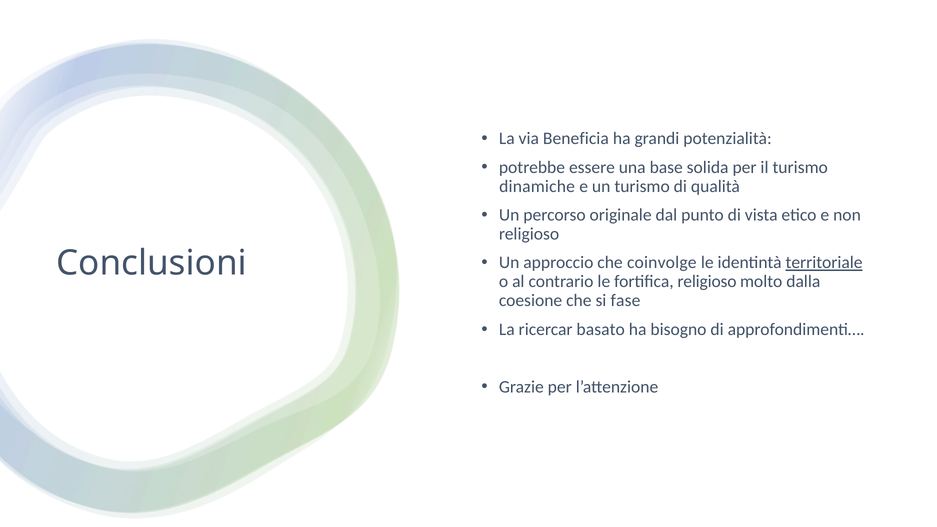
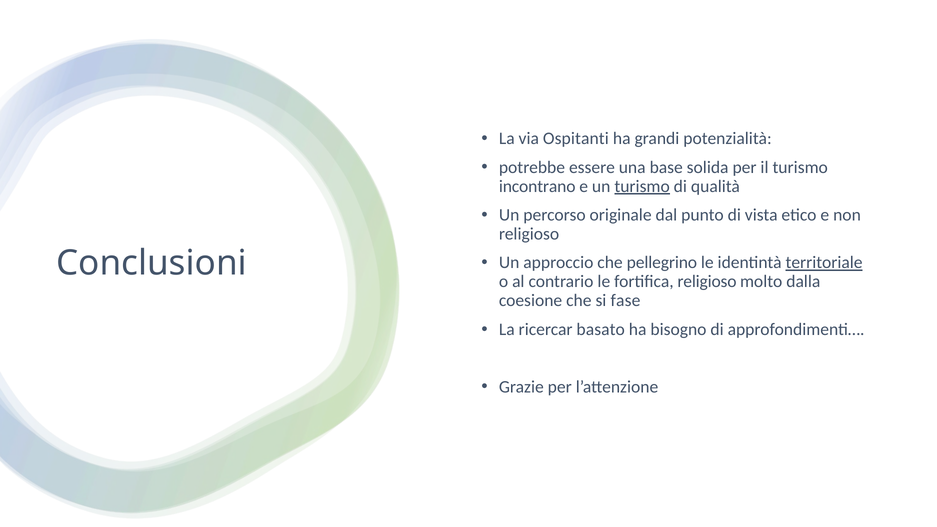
Beneficia: Beneficia -> Ospitanti
dinamiche: dinamiche -> incontrano
turismo at (642, 186) underline: none -> present
coinvolge: coinvolge -> pellegrino
